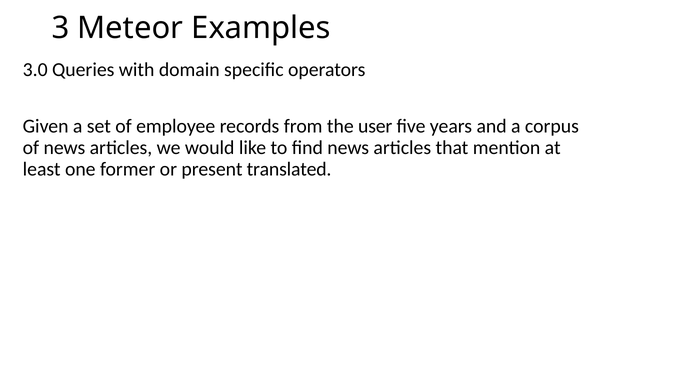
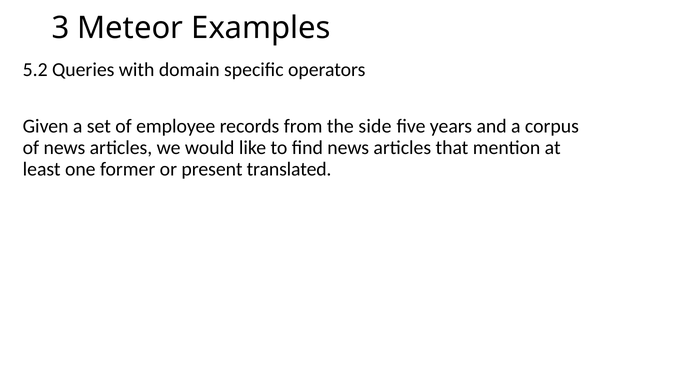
3.0: 3.0 -> 5.2
user: user -> side
